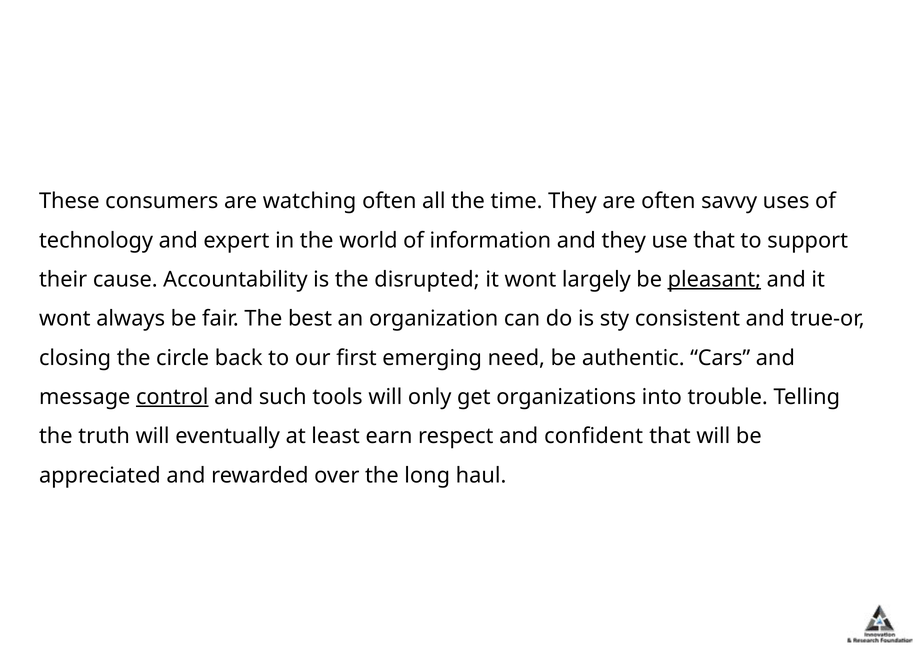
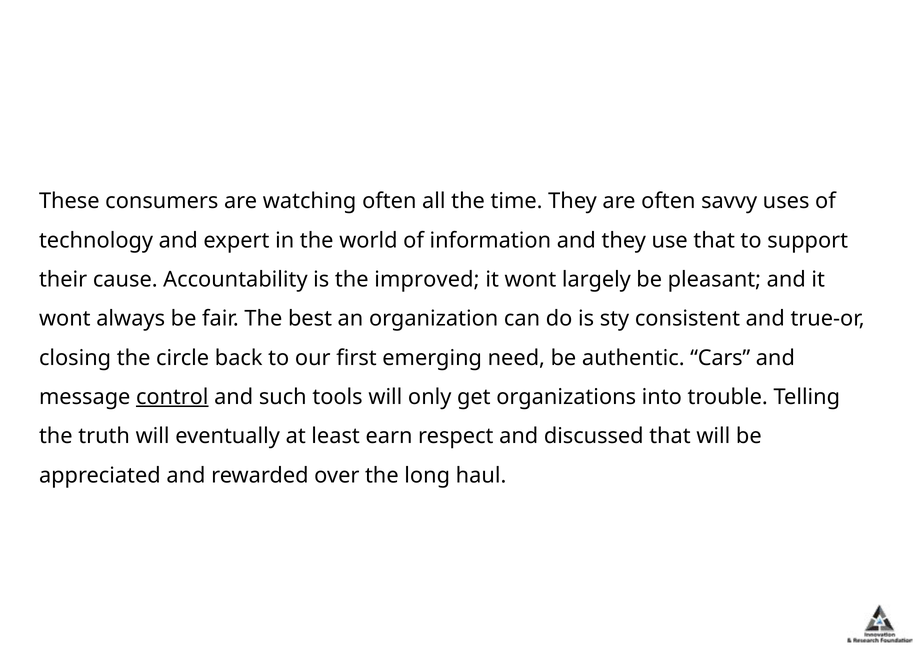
disrupted: disrupted -> improved
pleasant underline: present -> none
confident: confident -> discussed
